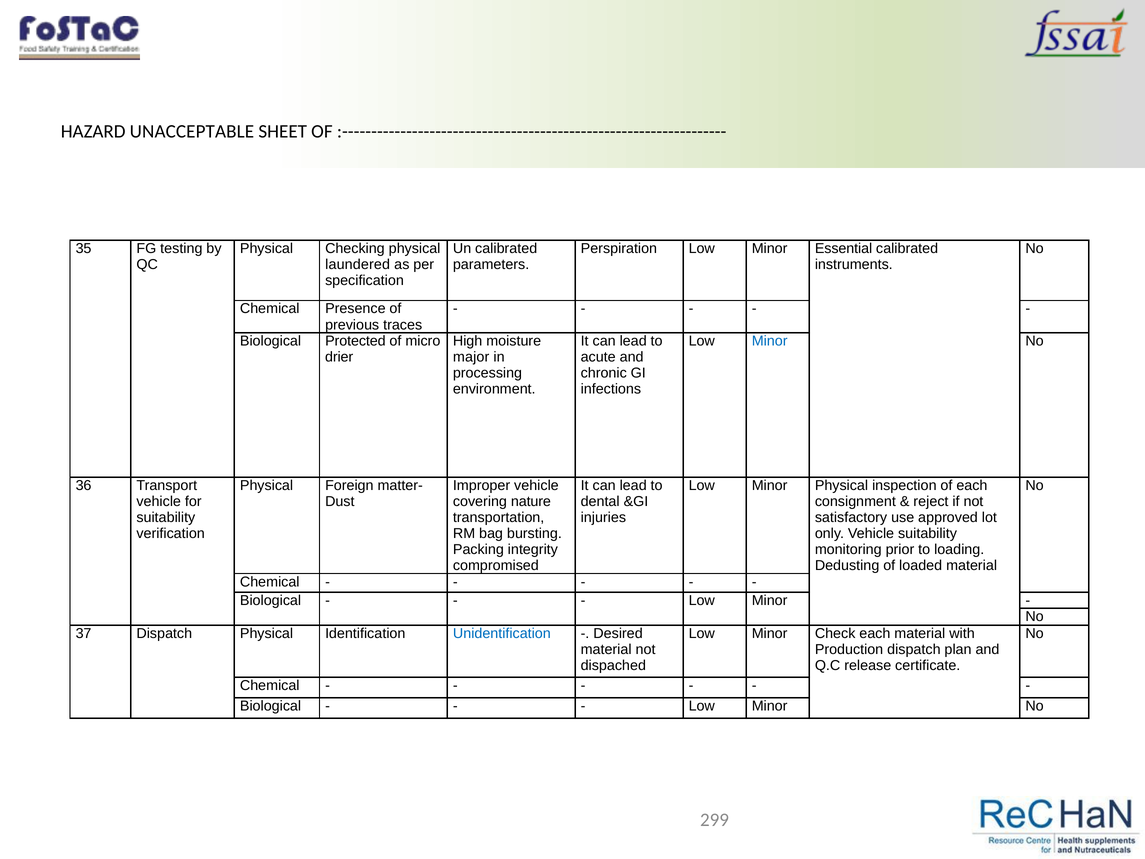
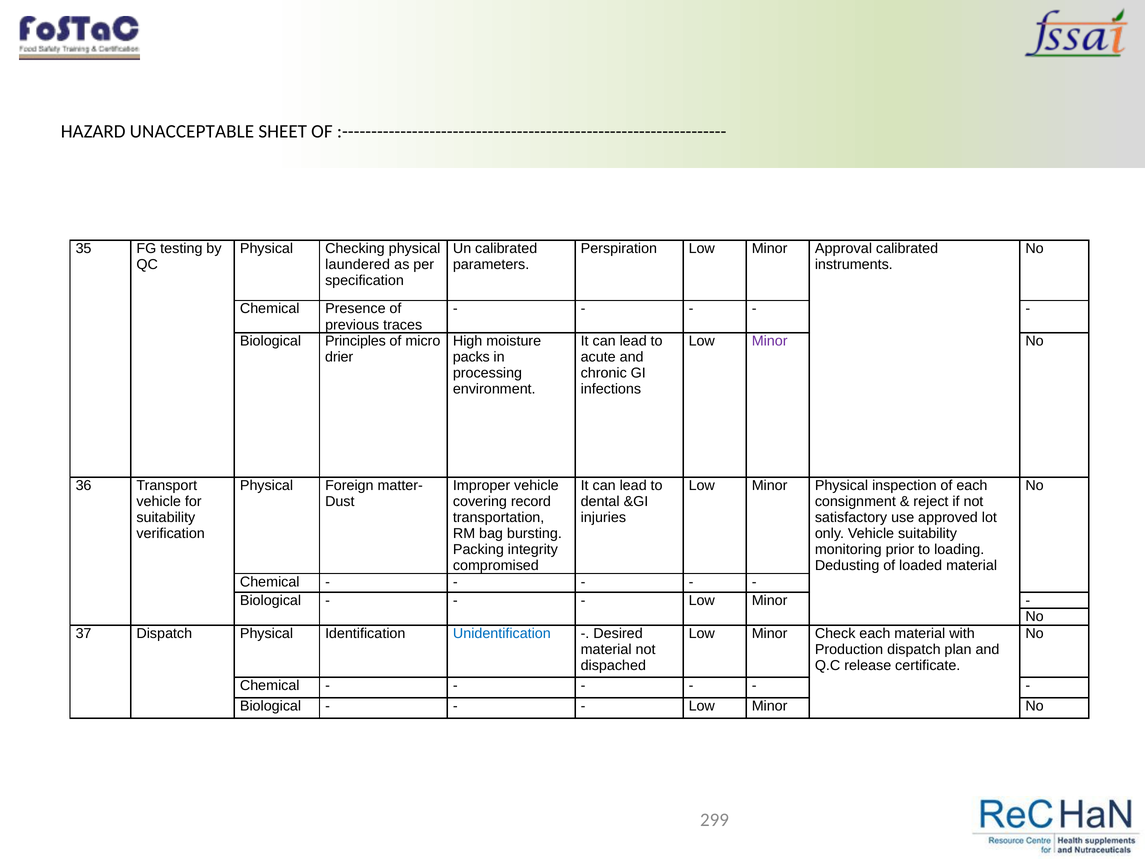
Essential: Essential -> Approval
Protected: Protected -> Principles
Minor at (770, 341) colour: blue -> purple
major: major -> packs
nature: nature -> record
